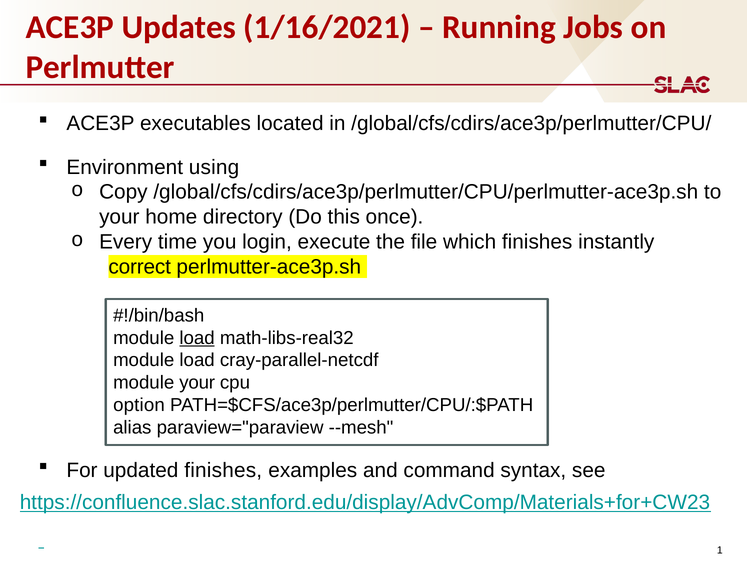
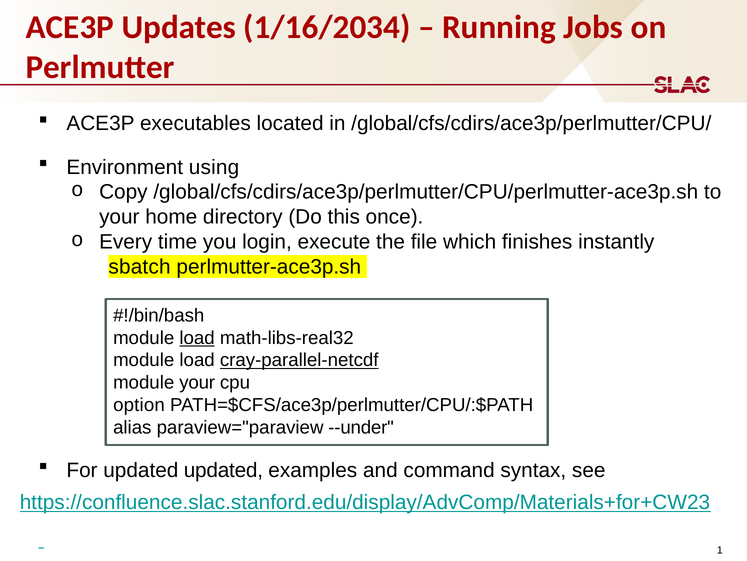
1/16/2021: 1/16/2021 -> 1/16/2034
correct: correct -> sbatch
cray-parallel-netcdf underline: none -> present
--mesh: --mesh -> --under
updated finishes: finishes -> updated
